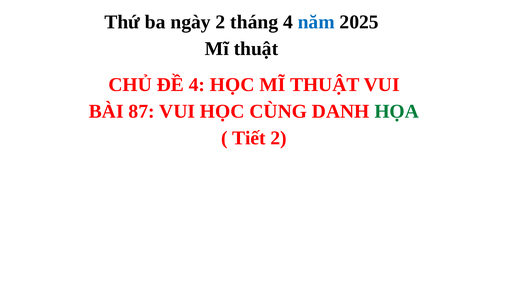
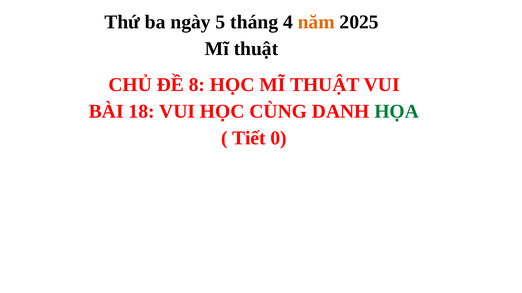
ngày 2: 2 -> 5
năm colour: blue -> orange
ĐỀ 4: 4 -> 8
87: 87 -> 18
Tiết 2: 2 -> 0
